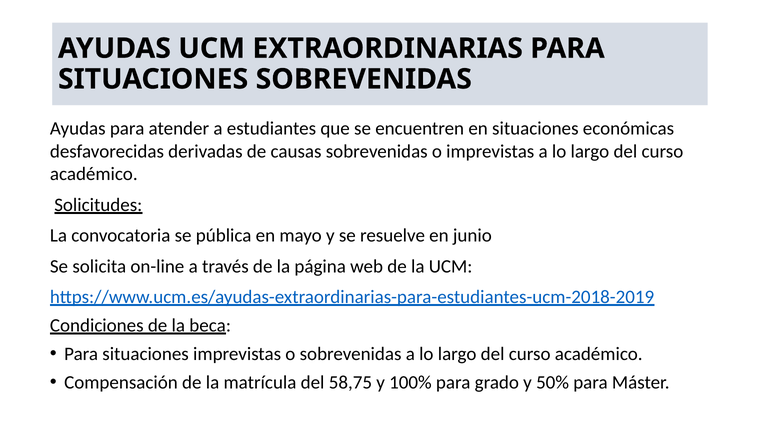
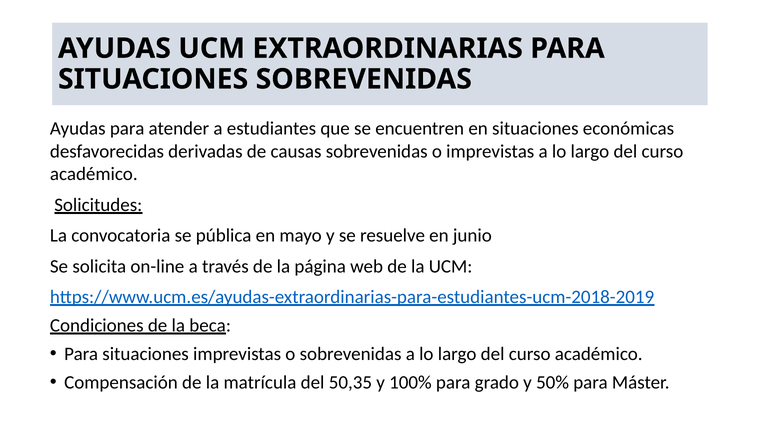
58,75: 58,75 -> 50,35
